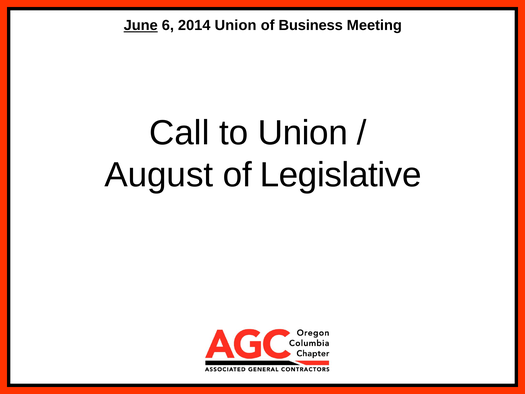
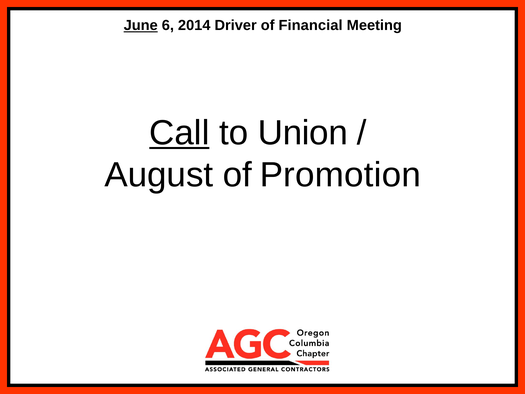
2014 Union: Union -> Driver
Business: Business -> Financial
Call underline: none -> present
Legislative: Legislative -> Promotion
